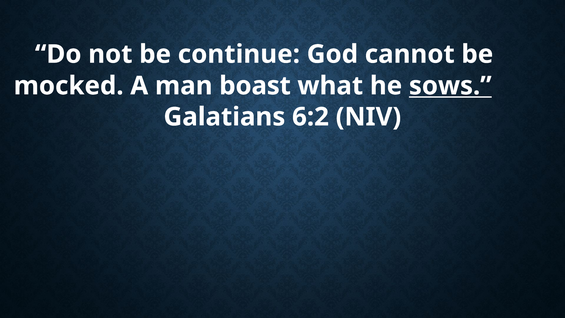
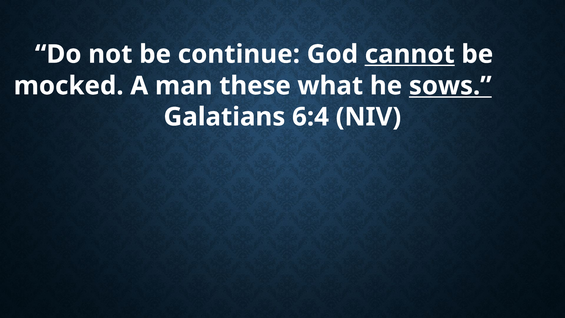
cannot underline: none -> present
boast: boast -> these
6:2: 6:2 -> 6:4
